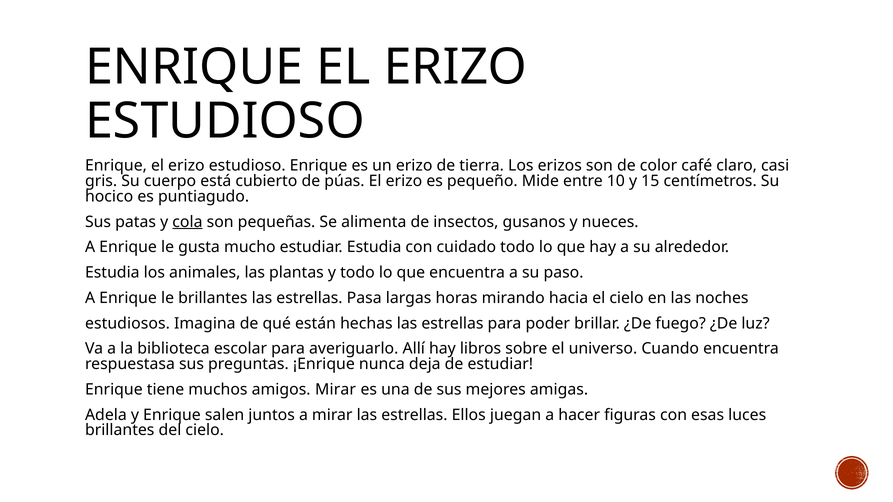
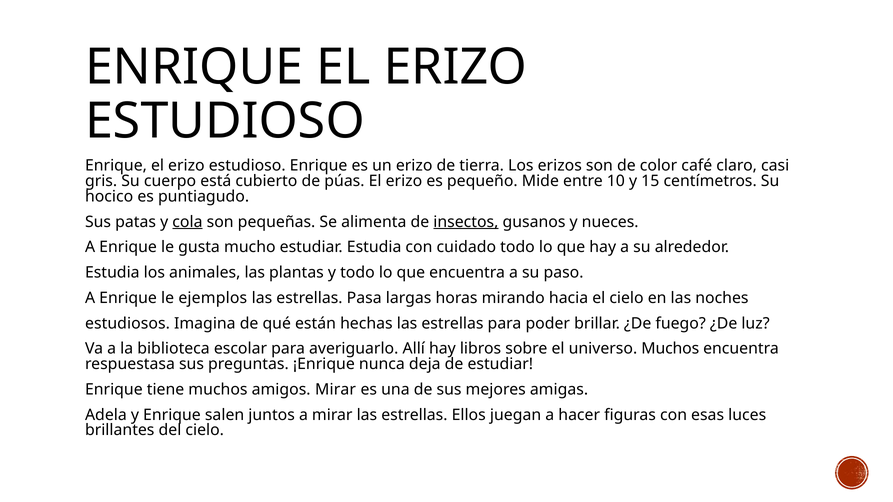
insectos underline: none -> present
le brillantes: brillantes -> ejemplos
universo Cuando: Cuando -> Muchos
